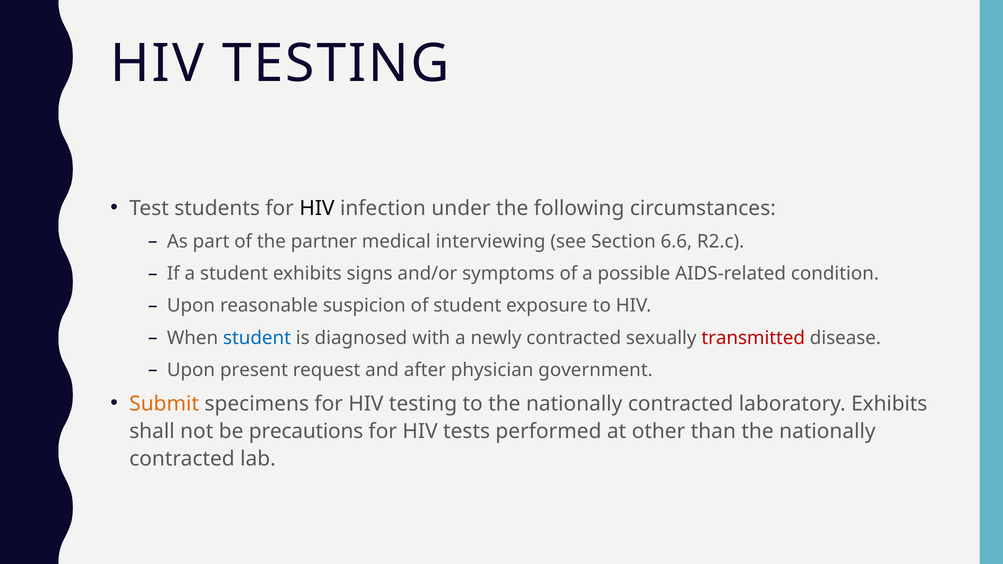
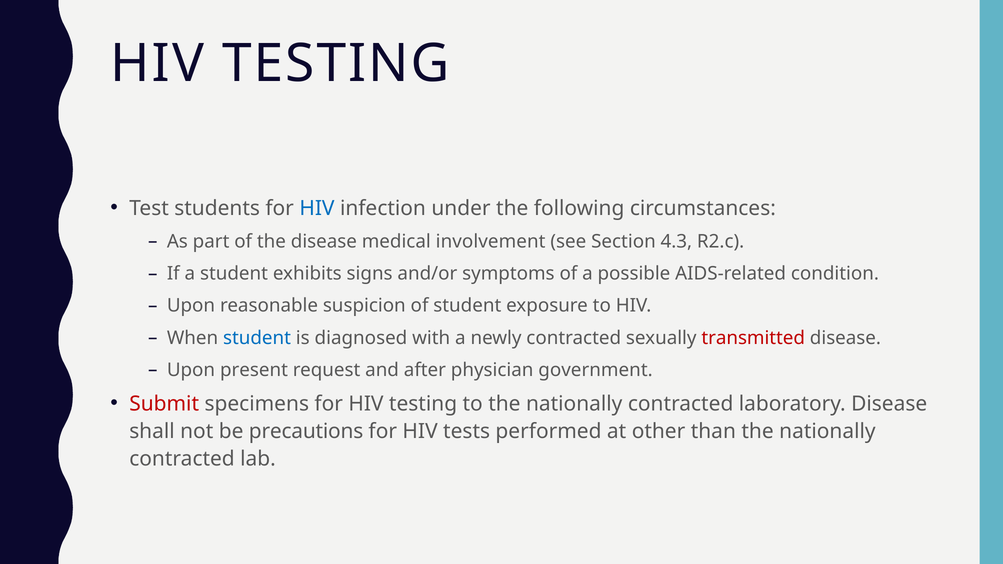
HIV at (317, 208) colour: black -> blue
the partner: partner -> disease
interviewing: interviewing -> involvement
6.6: 6.6 -> 4.3
Submit colour: orange -> red
laboratory Exhibits: Exhibits -> Disease
